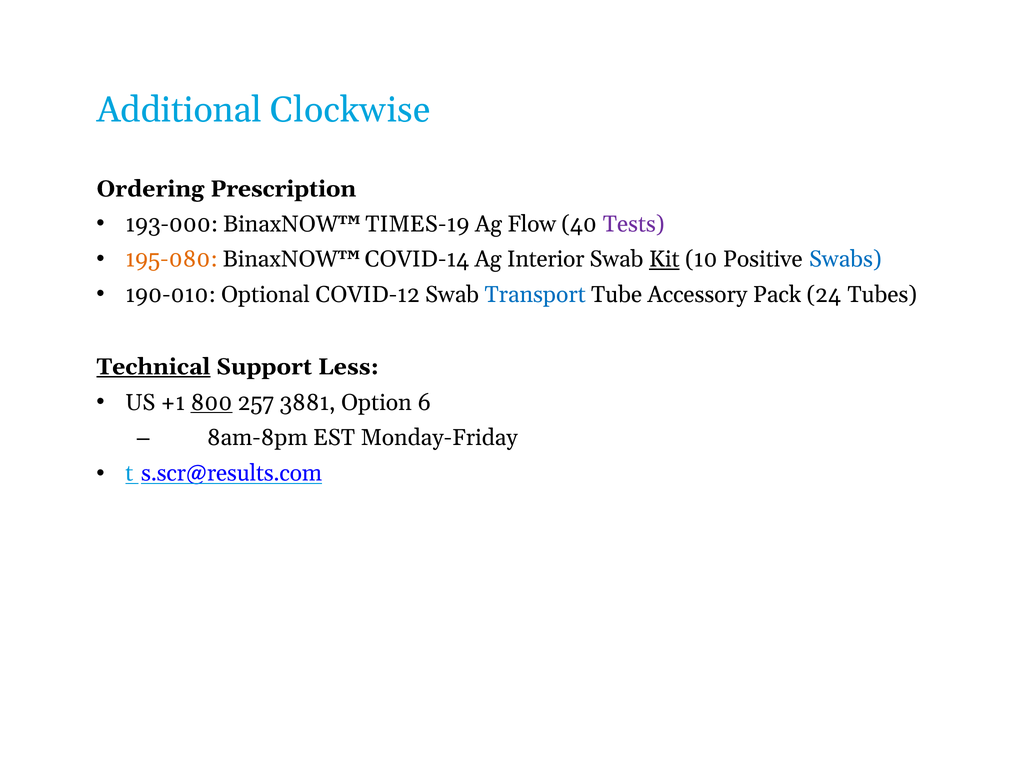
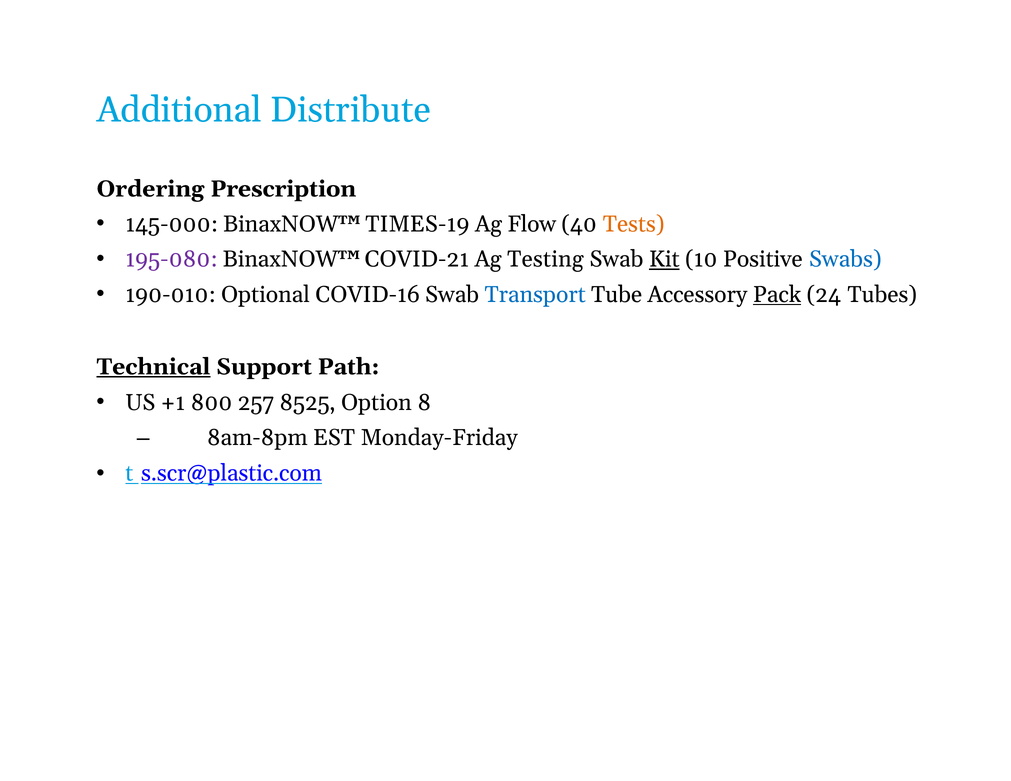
Clockwise: Clockwise -> Distribute
193-000: 193-000 -> 145-000
Tests colour: purple -> orange
195-080 colour: orange -> purple
COVID-14: COVID-14 -> COVID-21
Interior: Interior -> Testing
COVID-12: COVID-12 -> COVID-16
Pack underline: none -> present
Less: Less -> Path
800 underline: present -> none
3881: 3881 -> 8525
6: 6 -> 8
s.scr@results.com: s.scr@results.com -> s.scr@plastic.com
